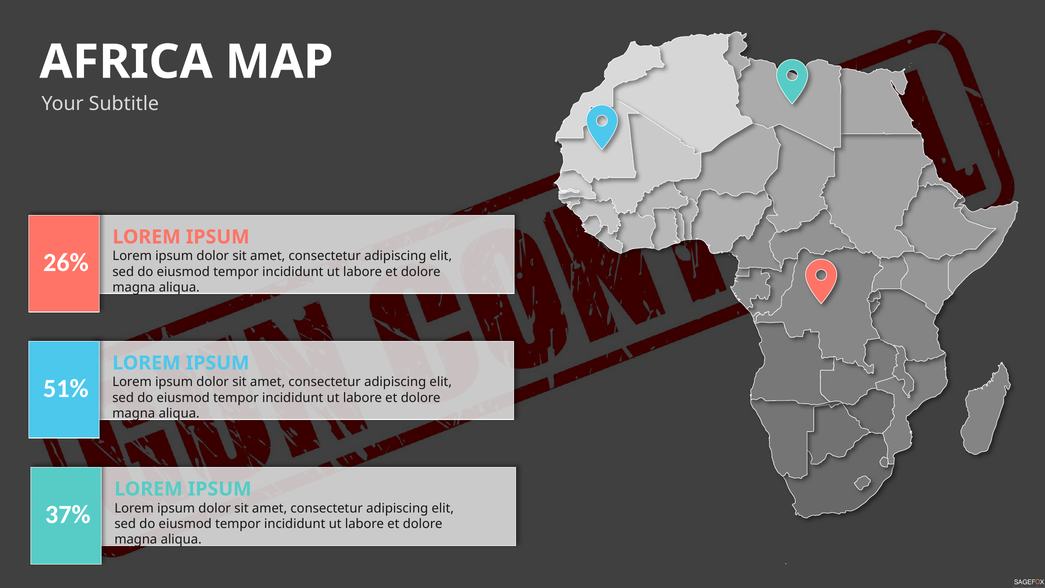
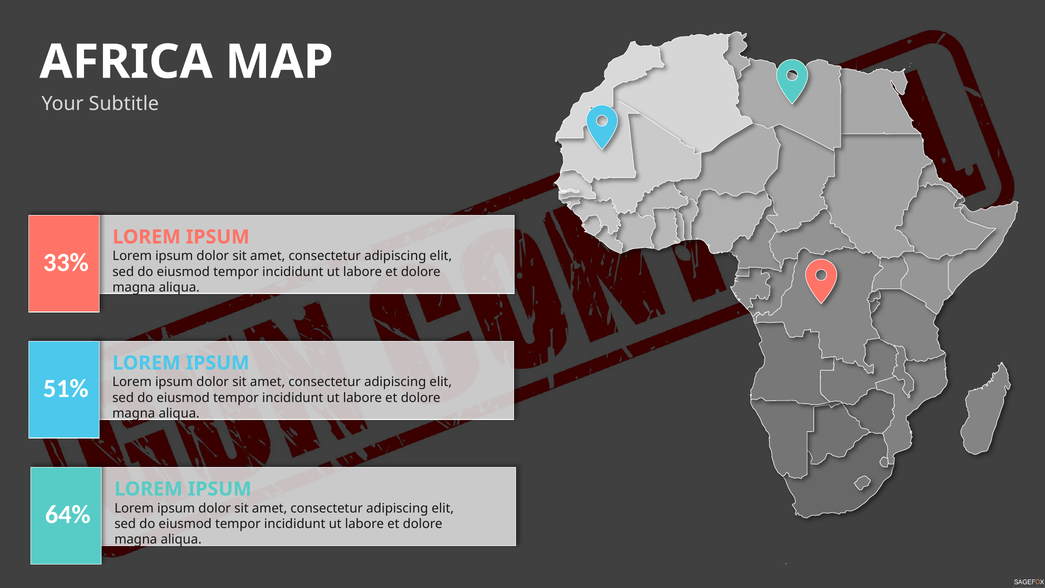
26%: 26% -> 33%
37%: 37% -> 64%
